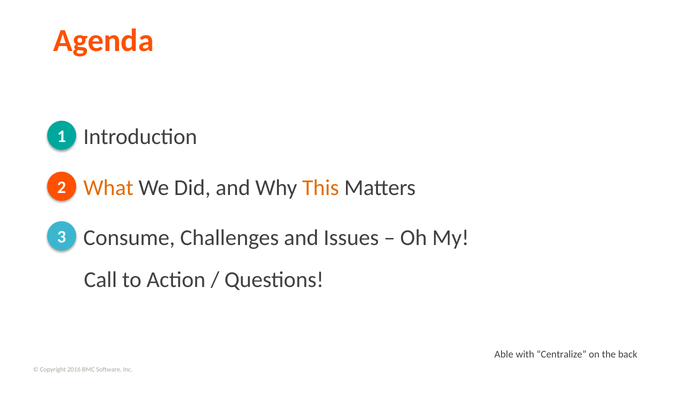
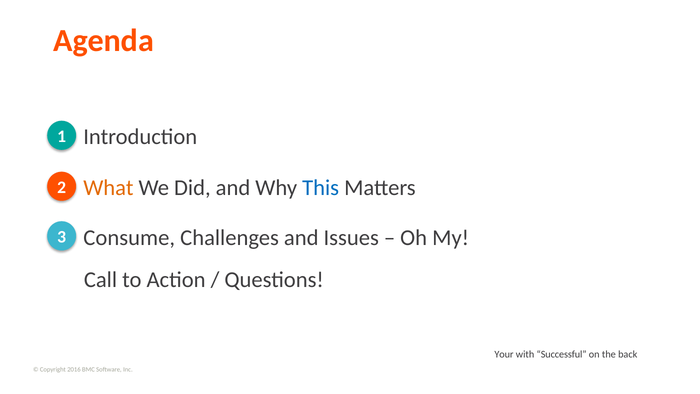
This colour: orange -> blue
Able: Able -> Your
Centralize: Centralize -> Successful
